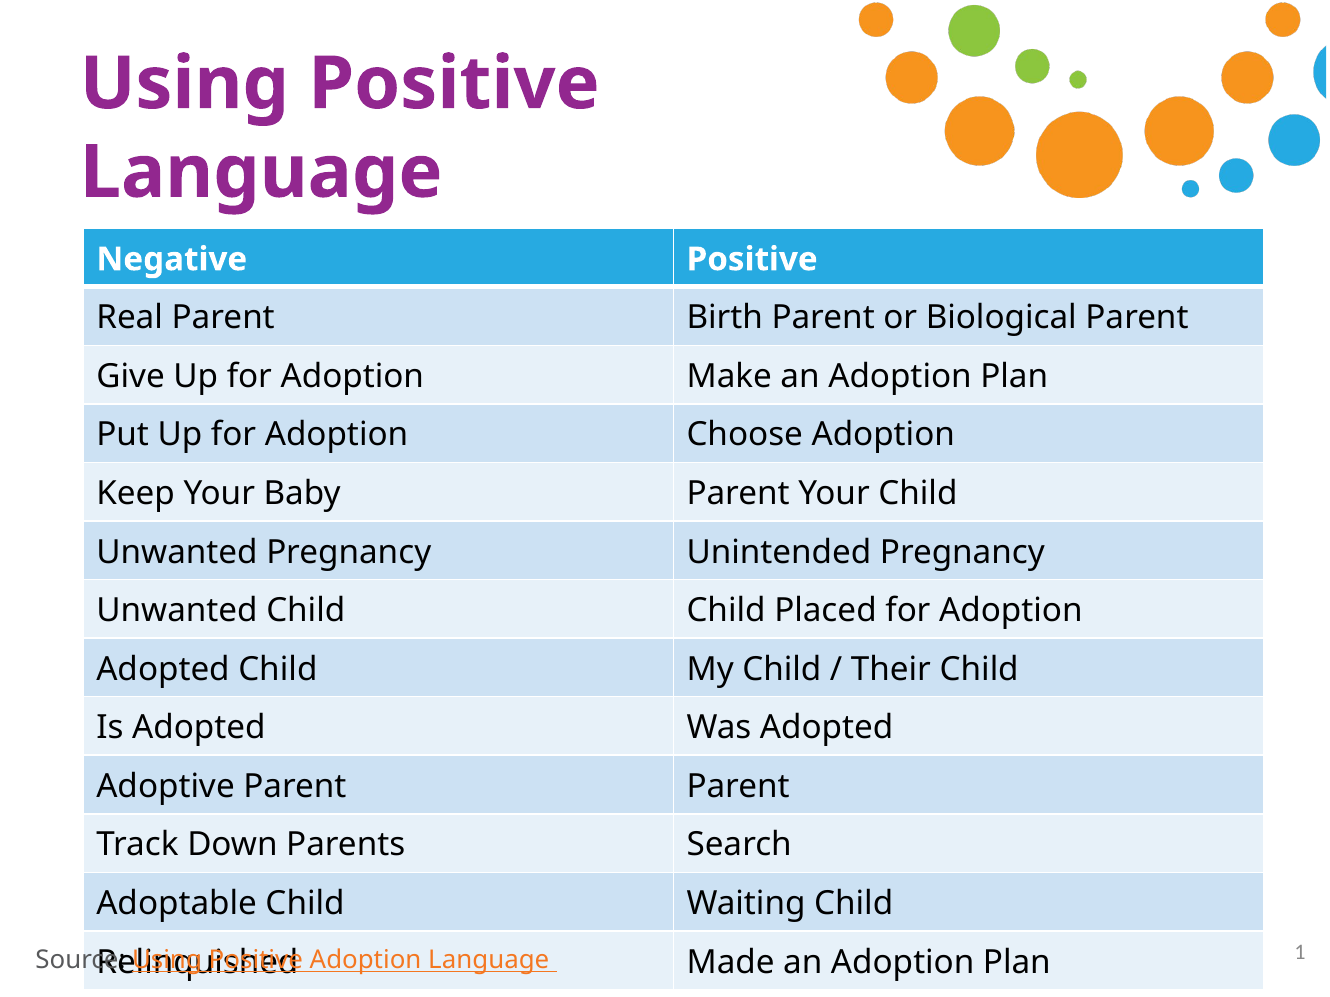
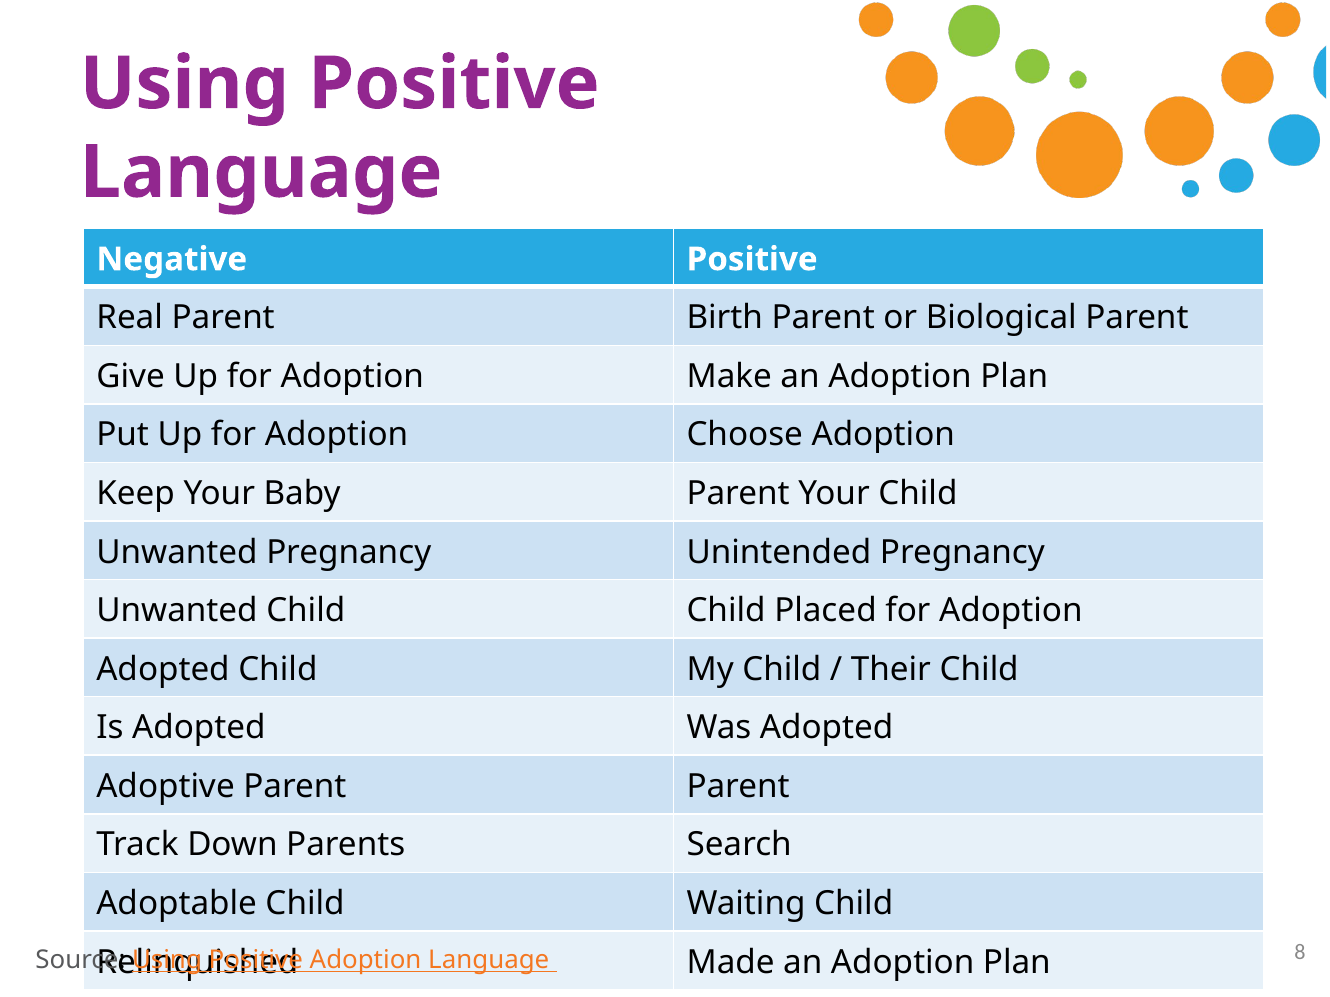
1: 1 -> 8
